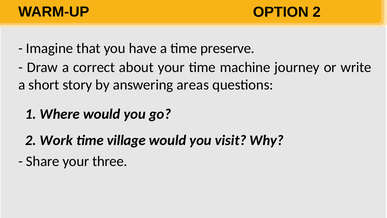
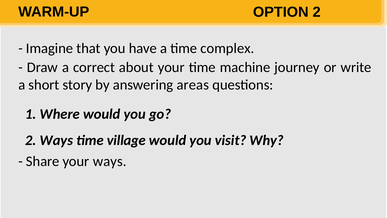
preserve: preserve -> complex
2 Work: Work -> Ways
your three: three -> ways
